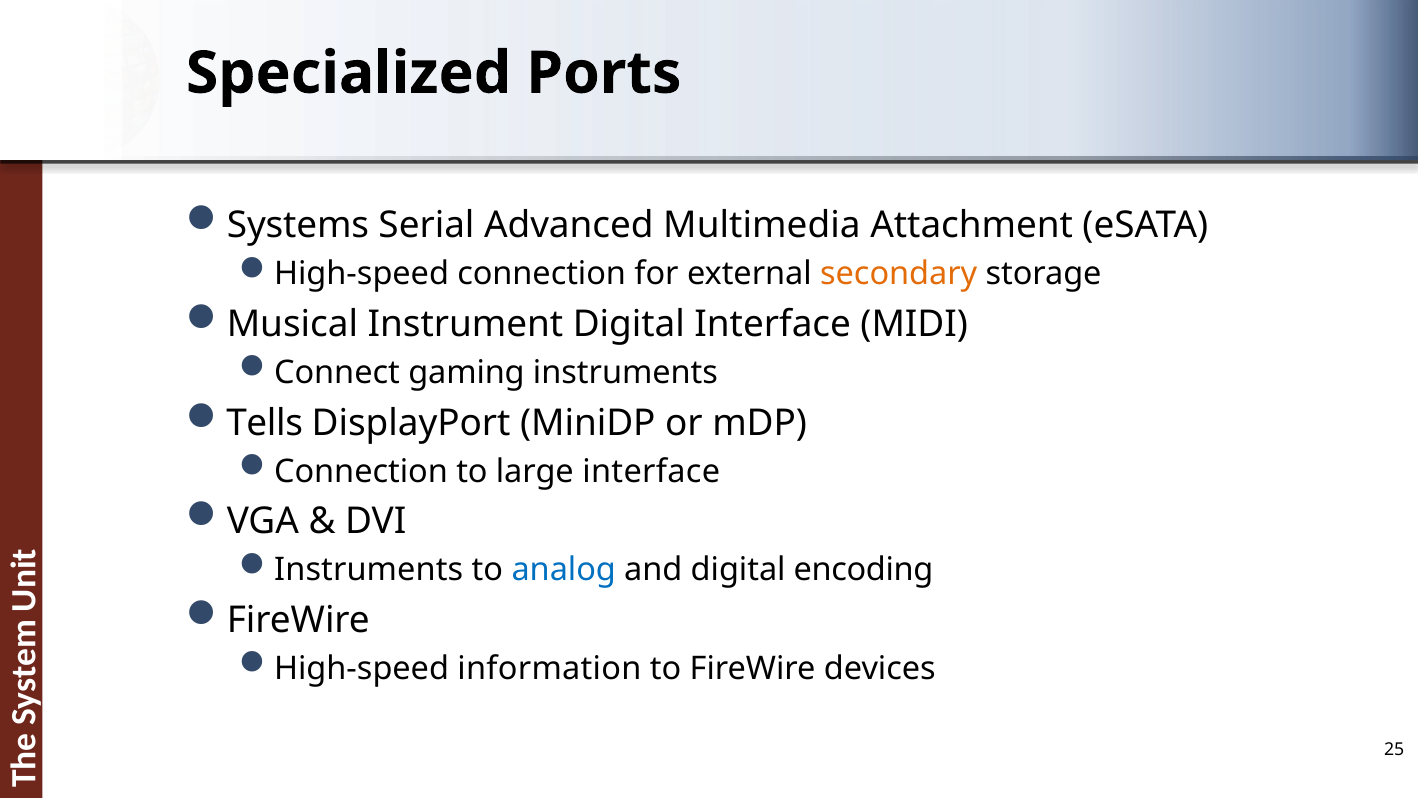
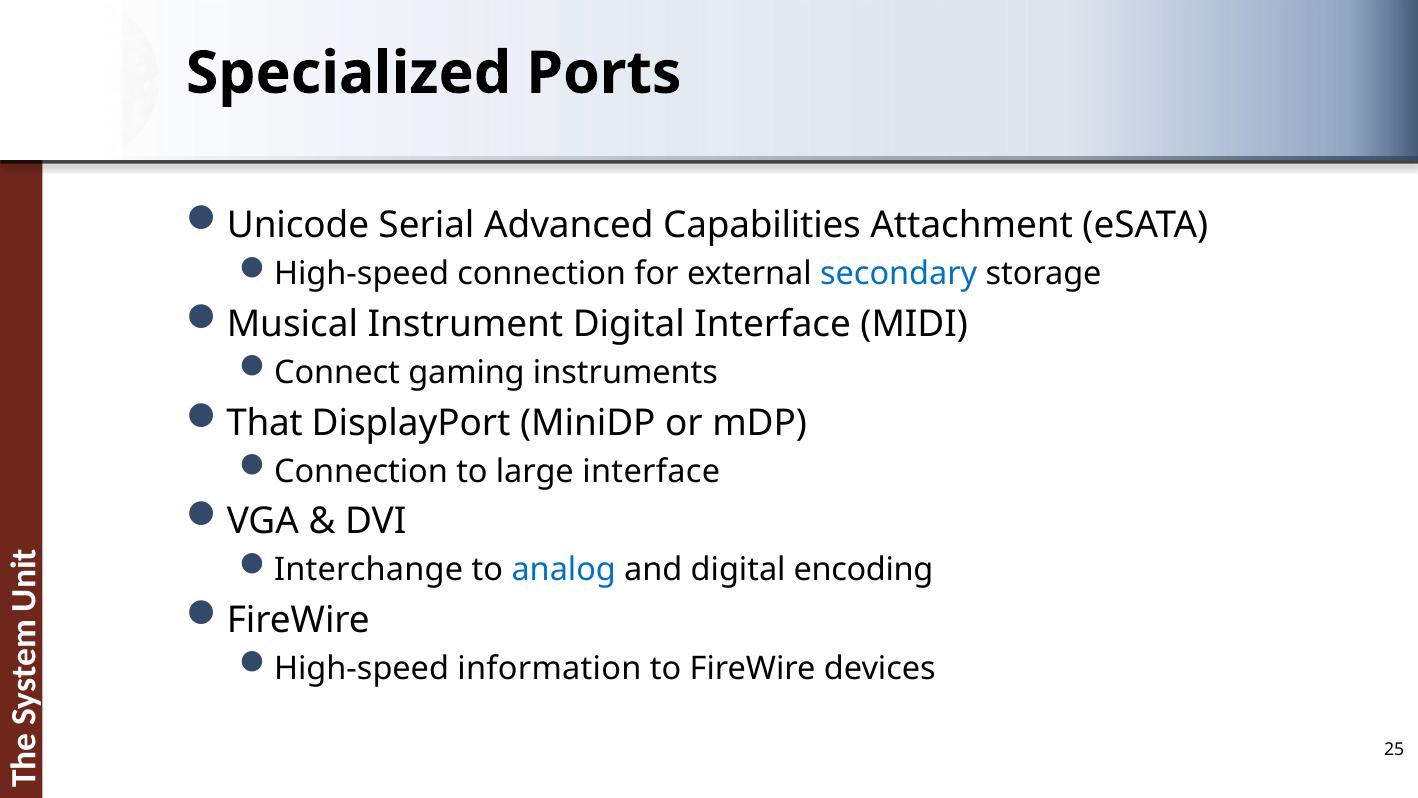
Systems: Systems -> Unicode
Multimedia: Multimedia -> Capabilities
secondary colour: orange -> blue
Tells: Tells -> That
Instruments at (369, 570): Instruments -> Interchange
